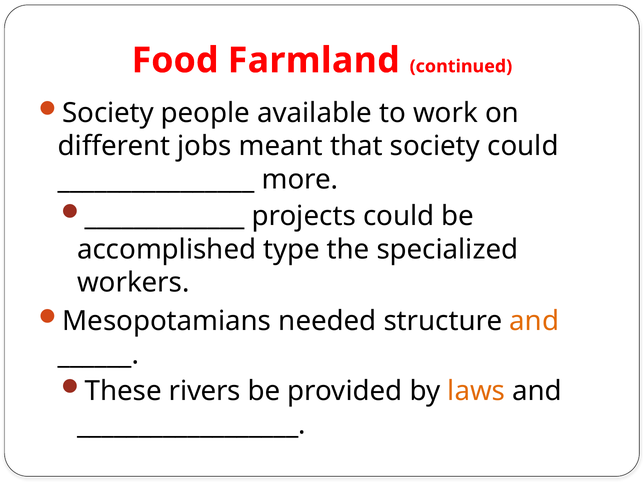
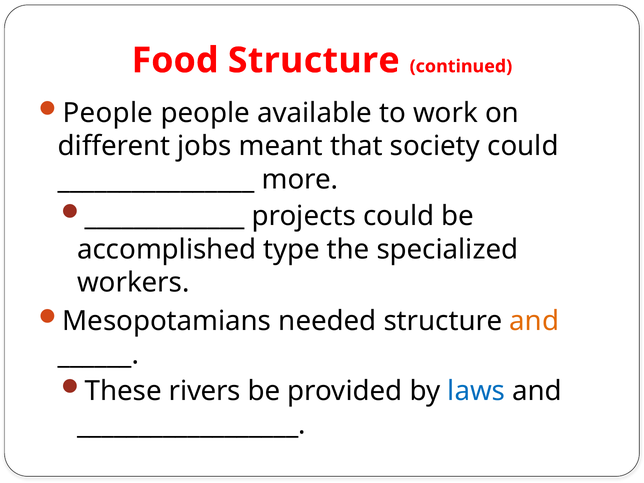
Food Farmland: Farmland -> Structure
Society at (108, 113): Society -> People
laws colour: orange -> blue
